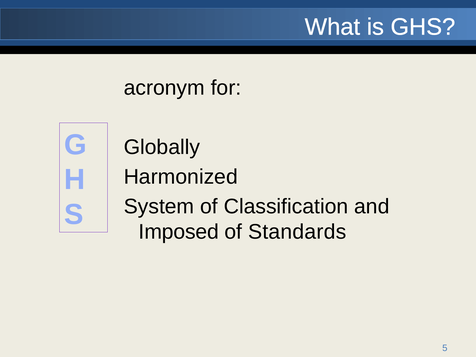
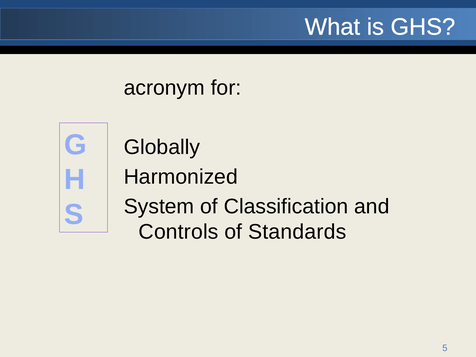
Imposed: Imposed -> Controls
